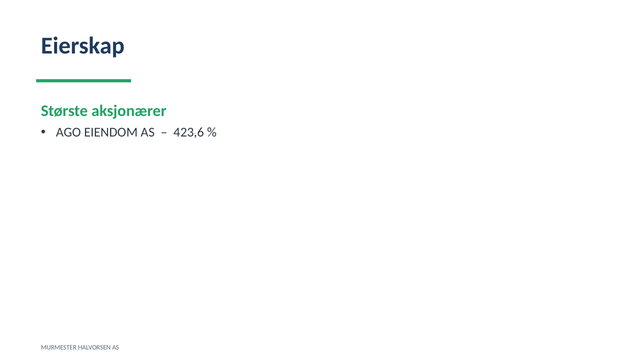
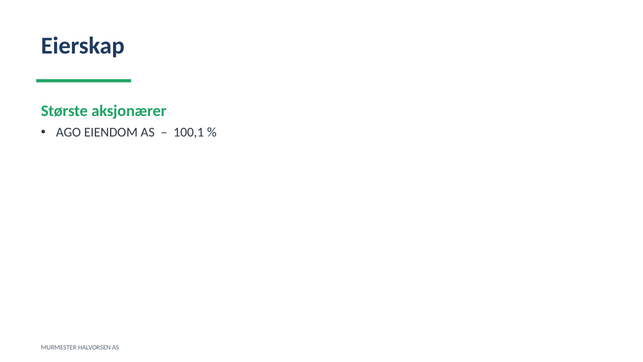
423,6: 423,6 -> 100,1
